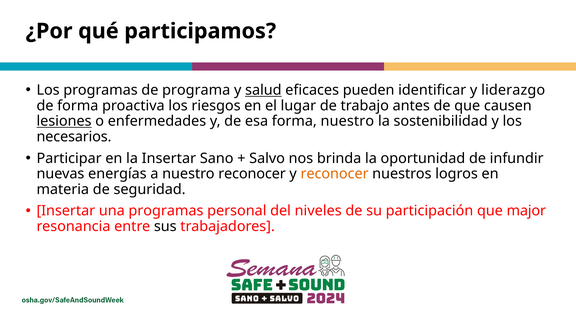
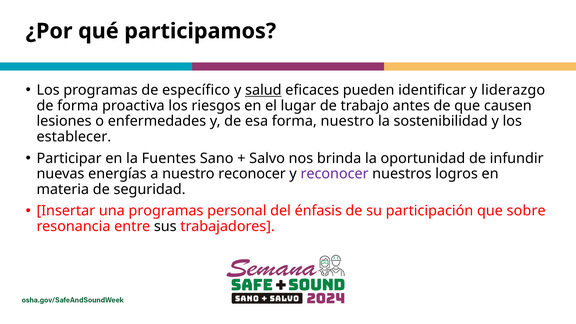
programa: programa -> específico
lesiones underline: present -> none
necesarios: necesarios -> establecer
la Insertar: Insertar -> Fuentes
reconocer at (335, 174) colour: orange -> purple
niveles: niveles -> énfasis
major: major -> sobre
